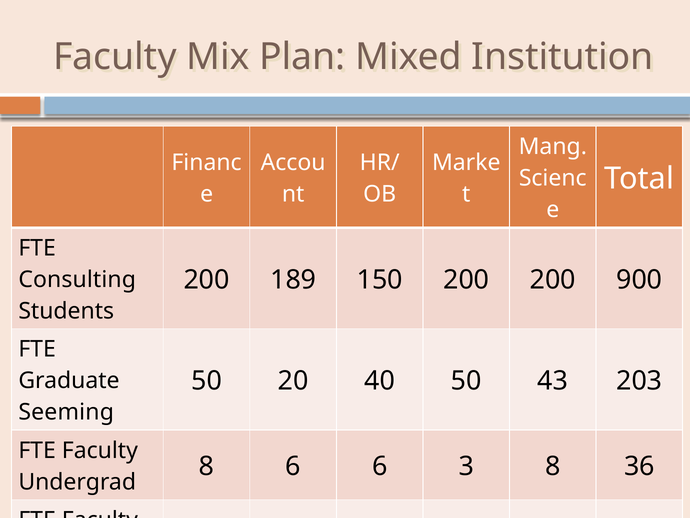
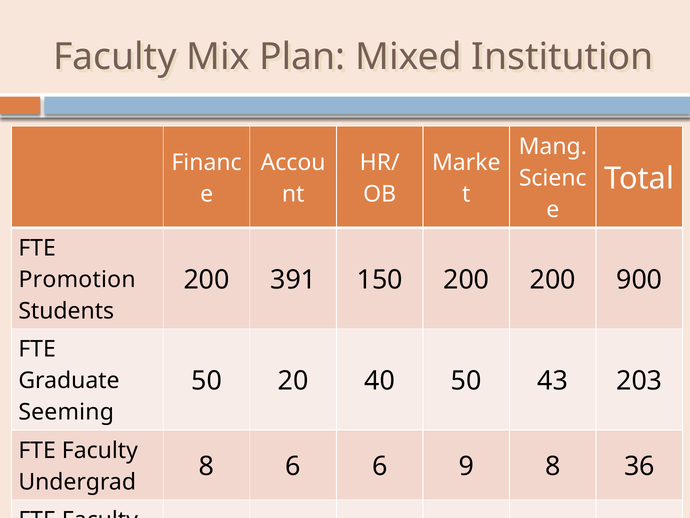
189: 189 -> 391
Consulting: Consulting -> Promotion
6 3: 3 -> 9
